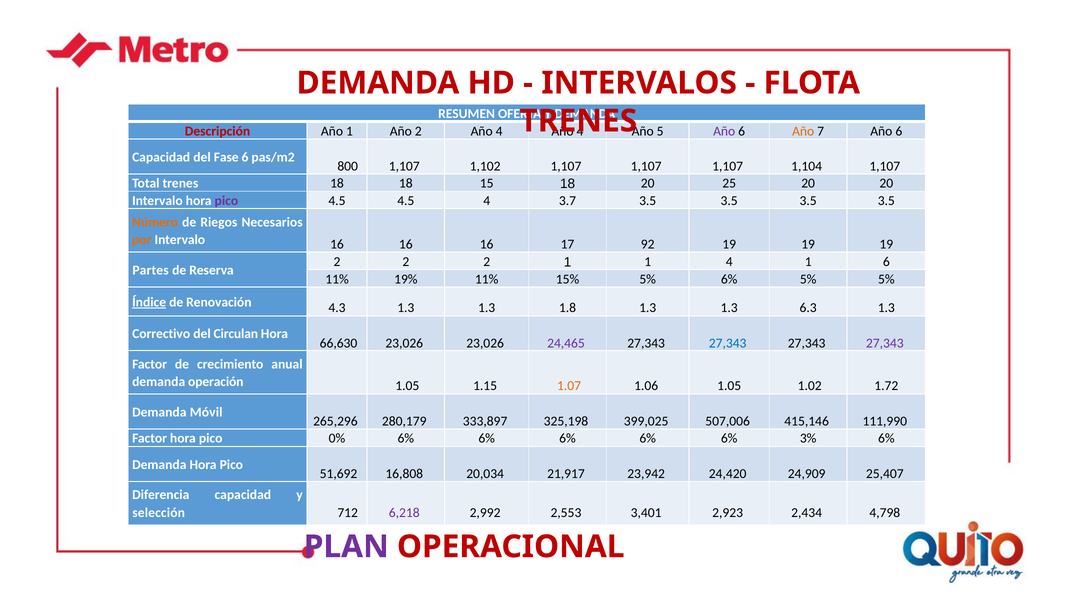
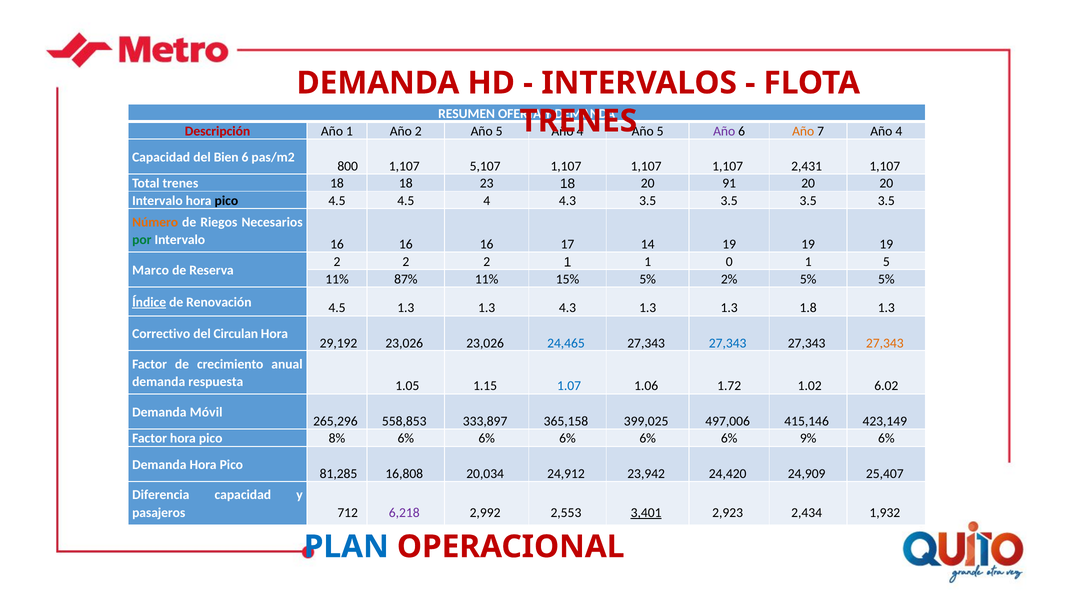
2 Año 4: 4 -> 5
7 Año 6: 6 -> 4
Fase: Fase -> Bien
1,102: 1,102 -> 5,107
1,104: 1,104 -> 2,431
15: 15 -> 23
25: 25 -> 91
pico at (226, 201) colour: purple -> black
4 3.7: 3.7 -> 4.3
por colour: orange -> green
92: 92 -> 14
1 4: 4 -> 0
1 6: 6 -> 5
Partes: Partes -> Marco
19%: 19% -> 87%
5% 6%: 6% -> 2%
Renovación 4.3: 4.3 -> 4.5
1.3 1.8: 1.8 -> 4.3
6.3: 6.3 -> 1.8
66,630: 66,630 -> 29,192
24,465 colour: purple -> blue
27,343 at (885, 343) colour: purple -> orange
operación: operación -> respuesta
1.07 colour: orange -> blue
1.06 1.05: 1.05 -> 1.72
1.72: 1.72 -> 6.02
280,179: 280,179 -> 558,853
325,198: 325,198 -> 365,158
507,006: 507,006 -> 497,006
111,990: 111,990 -> 423,149
0%: 0% -> 8%
3%: 3% -> 9%
51,692: 51,692 -> 81,285
21,917: 21,917 -> 24,912
selección: selección -> pasajeros
3,401 underline: none -> present
4,798: 4,798 -> 1,932
PLAN colour: purple -> blue
